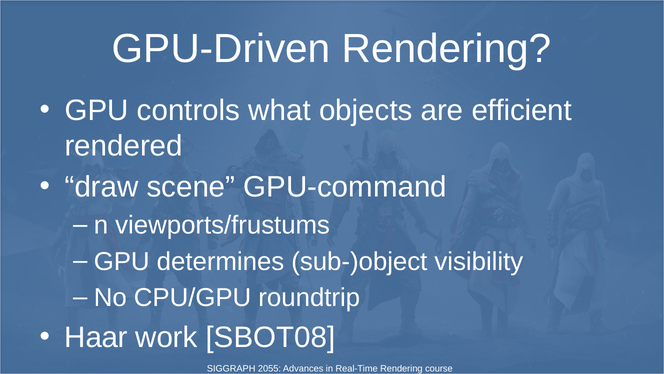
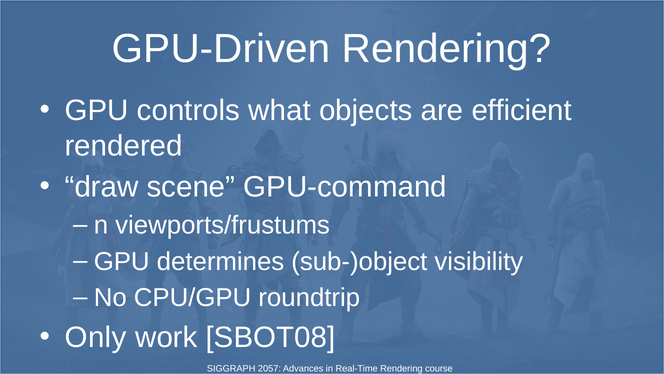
Haar: Haar -> Only
2055: 2055 -> 2057
